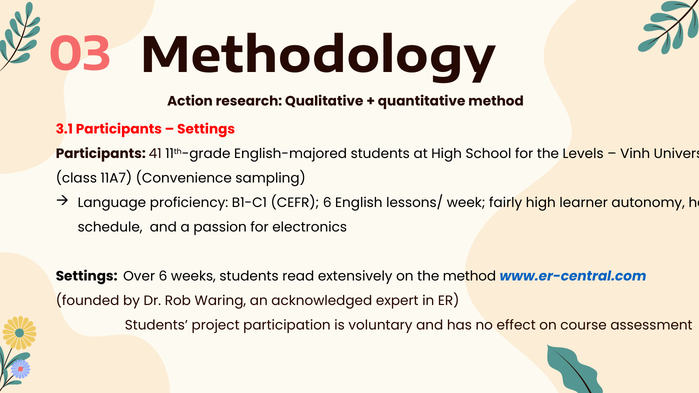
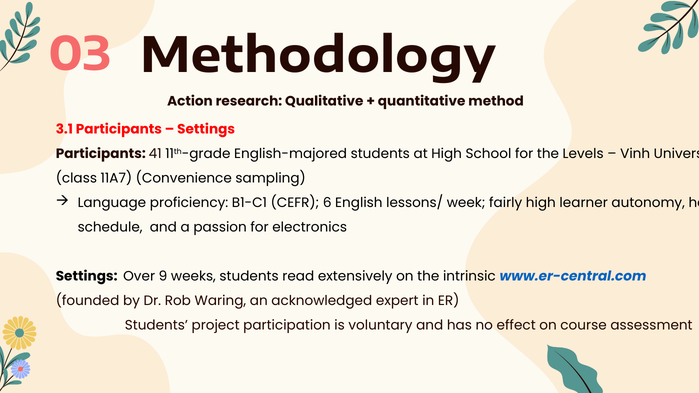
Over 6: 6 -> 9
the method: method -> intrinsic
